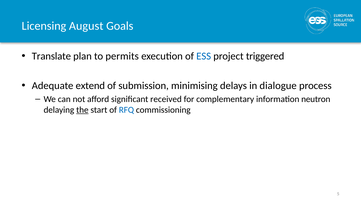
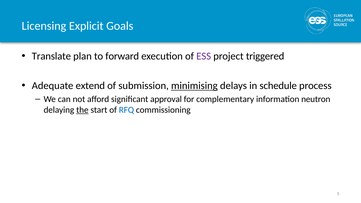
August: August -> Explicit
permits: permits -> forward
ESS colour: blue -> purple
minimising underline: none -> present
dialogue: dialogue -> schedule
received: received -> approval
